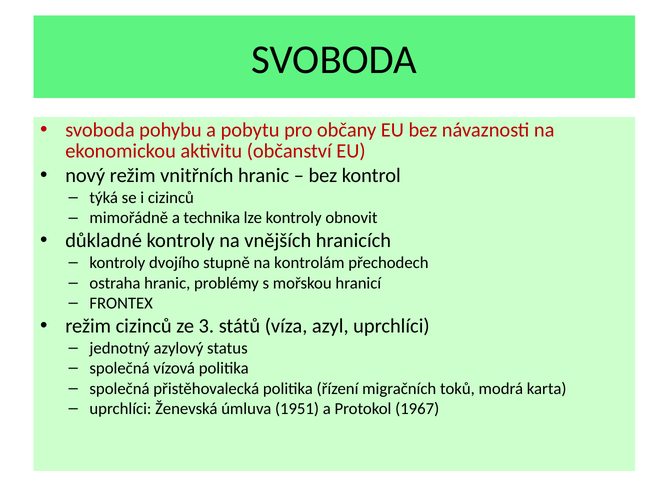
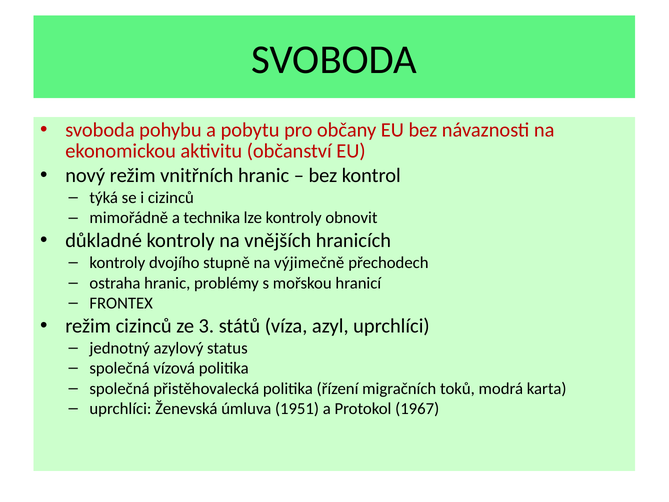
kontrolám: kontrolám -> výjimečně
